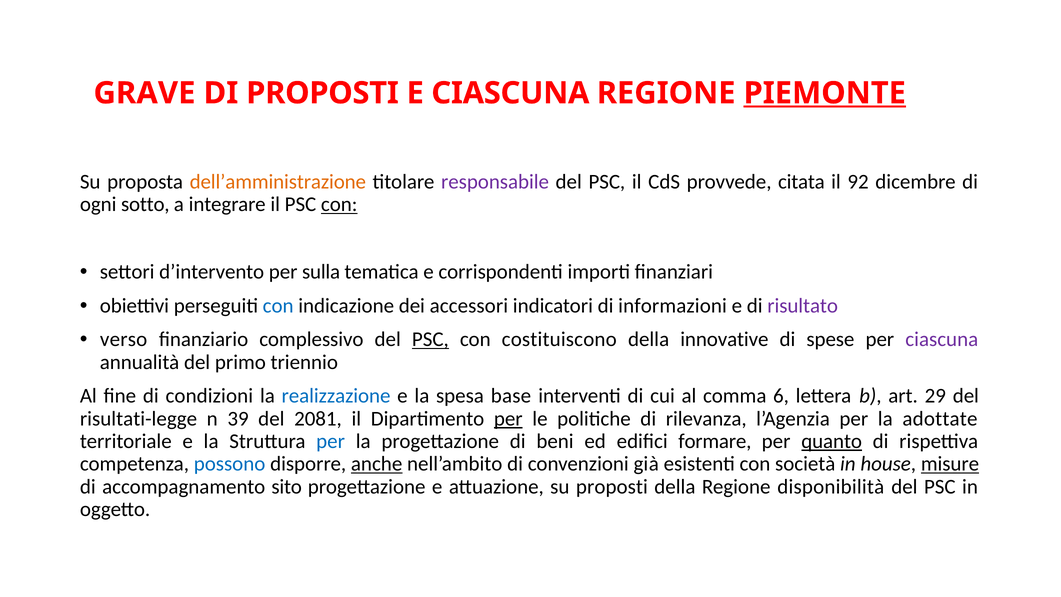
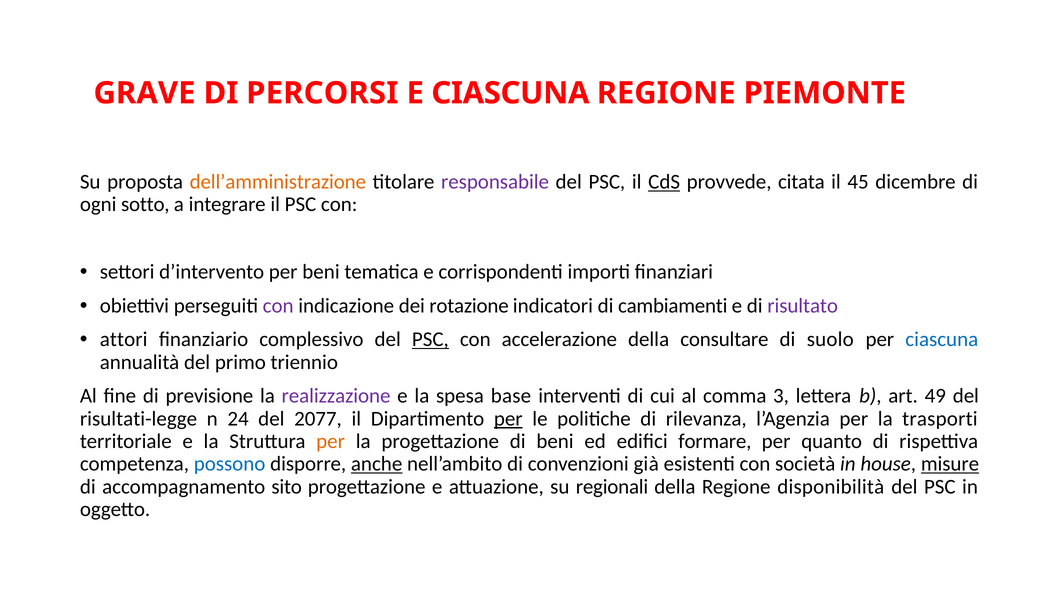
DI PROPOSTI: PROPOSTI -> PERCORSI
PIEMONTE underline: present -> none
CdS underline: none -> present
92: 92 -> 45
con at (339, 204) underline: present -> none
per sulla: sulla -> beni
con at (278, 306) colour: blue -> purple
accessori: accessori -> rotazione
informazioni: informazioni -> cambiamenti
verso: verso -> attori
costituiscono: costituiscono -> accelerazione
innovative: innovative -> consultare
spese: spese -> suolo
ciascuna at (942, 339) colour: purple -> blue
condizioni: condizioni -> previsione
realizzazione colour: blue -> purple
6: 6 -> 3
29: 29 -> 49
39: 39 -> 24
2081: 2081 -> 2077
adottate: adottate -> trasporti
per at (331, 441) colour: blue -> orange
quanto underline: present -> none
su proposti: proposti -> regionali
